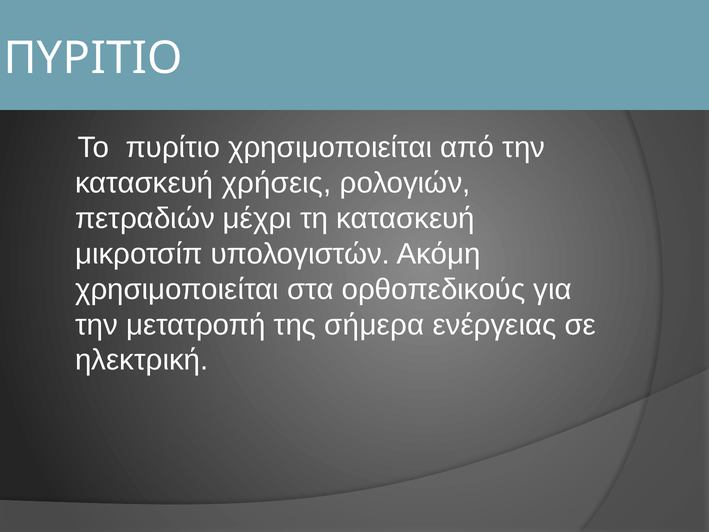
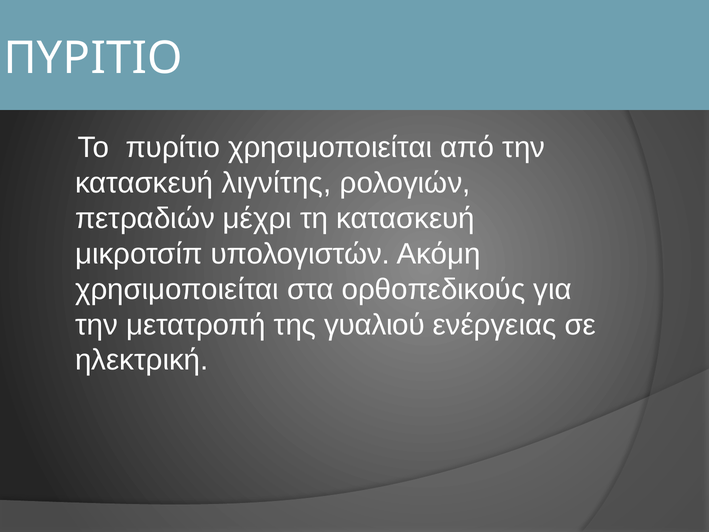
χρήσεις: χρήσεις -> λιγνίτης
σήμερα: σήμερα -> γυαλιού
